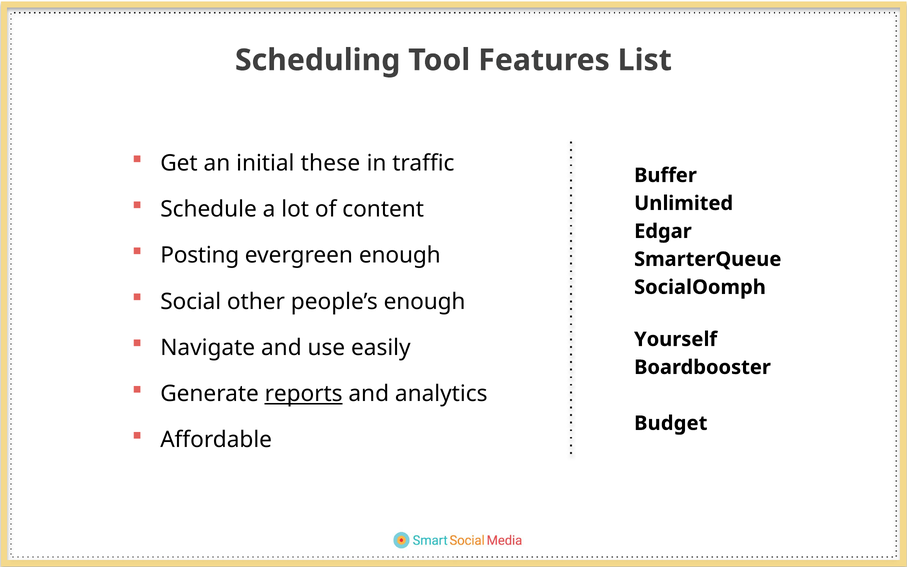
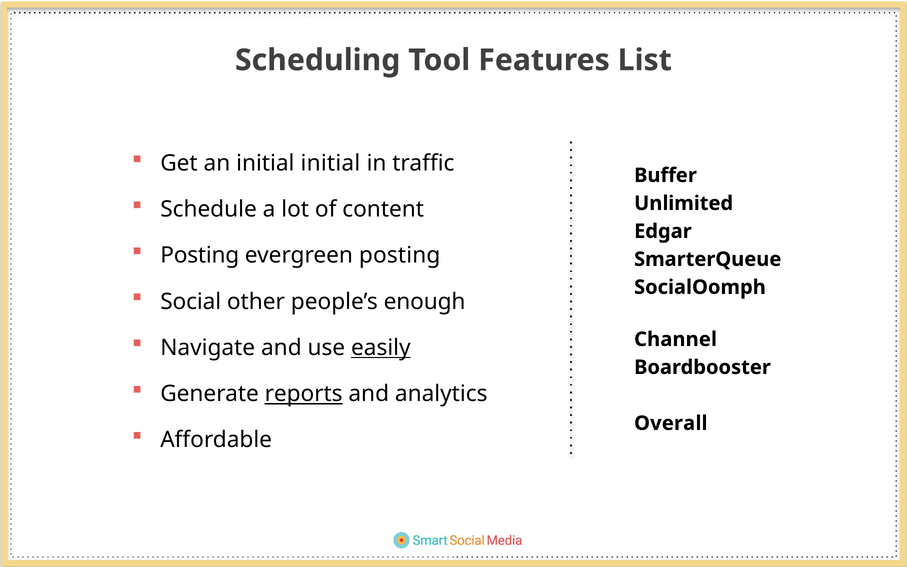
initial these: these -> initial
evergreen enough: enough -> posting
easily underline: none -> present
Yourself: Yourself -> Channel
Budget: Budget -> Overall
